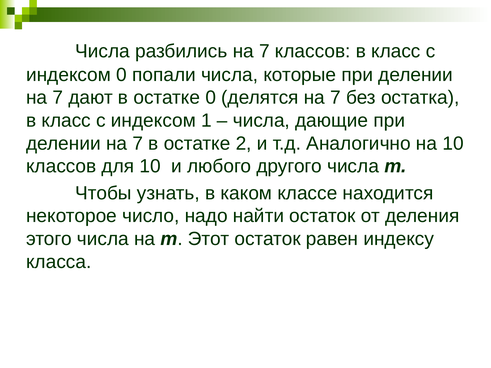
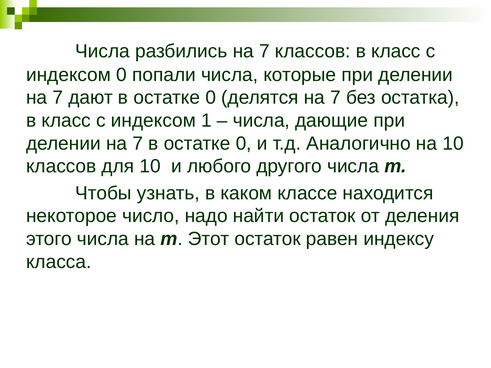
7 в остатке 2: 2 -> 0
